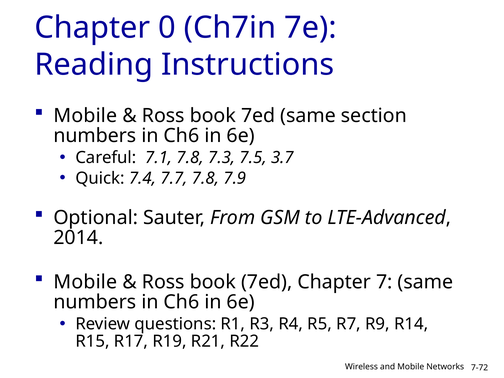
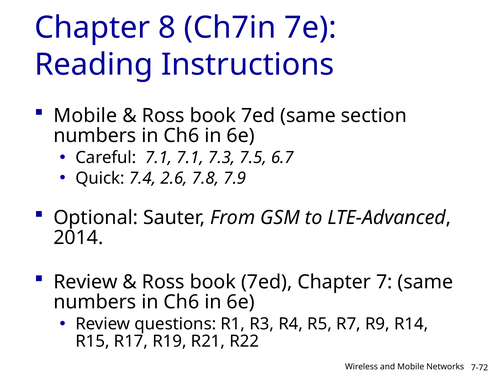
0: 0 -> 8
7.1 7.8: 7.8 -> 7.1
3.7: 3.7 -> 6.7
7.7: 7.7 -> 2.6
Mobile at (85, 282): Mobile -> Review
